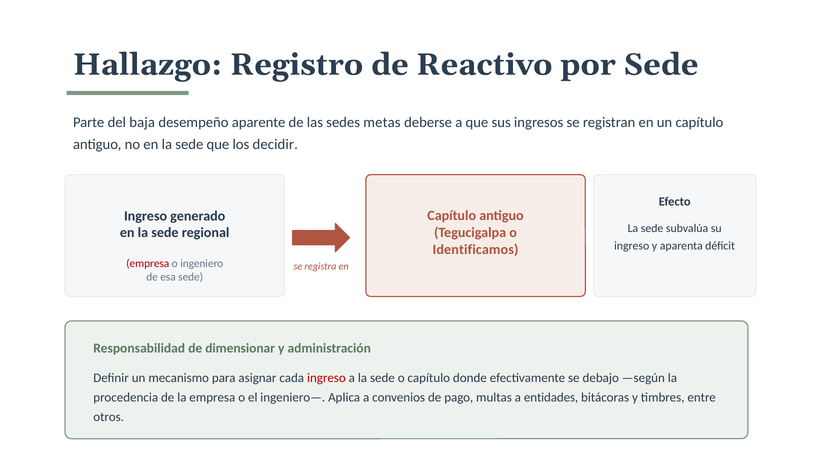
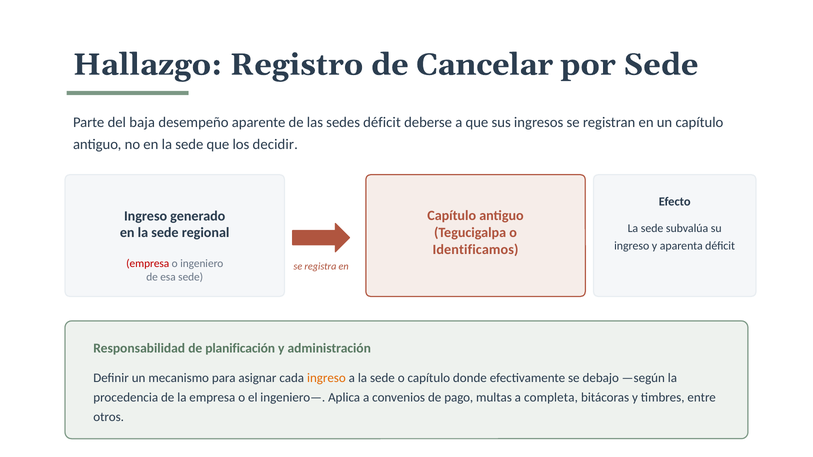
Reactivo: Reactivo -> Cancelar
sedes metas: metas -> déficit
dimensionar: dimensionar -> planificación
ingreso at (326, 378) colour: red -> orange
entidades: entidades -> completa
